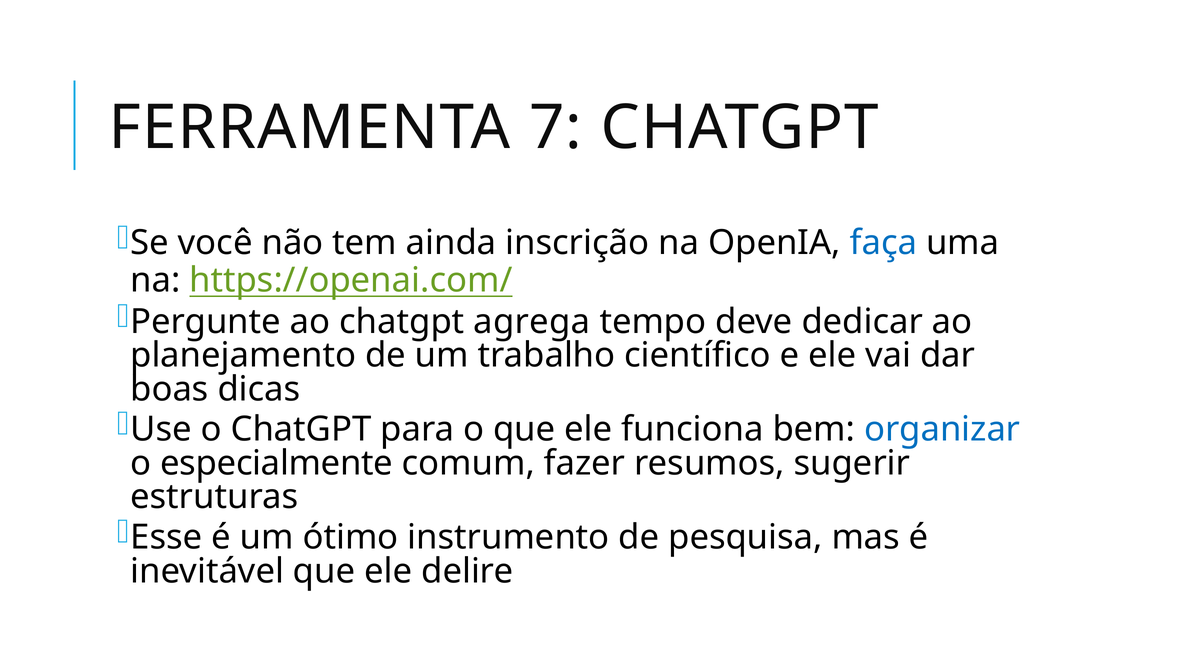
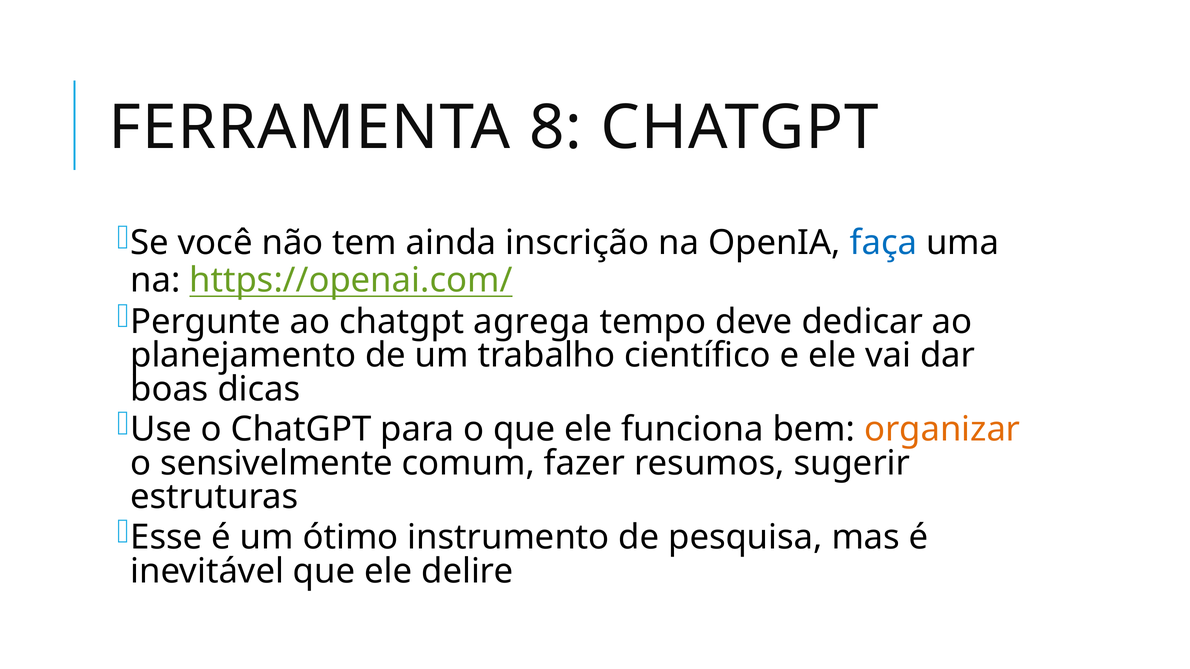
7: 7 -> 8
organizar colour: blue -> orange
especialmente: especialmente -> sensivelmente
